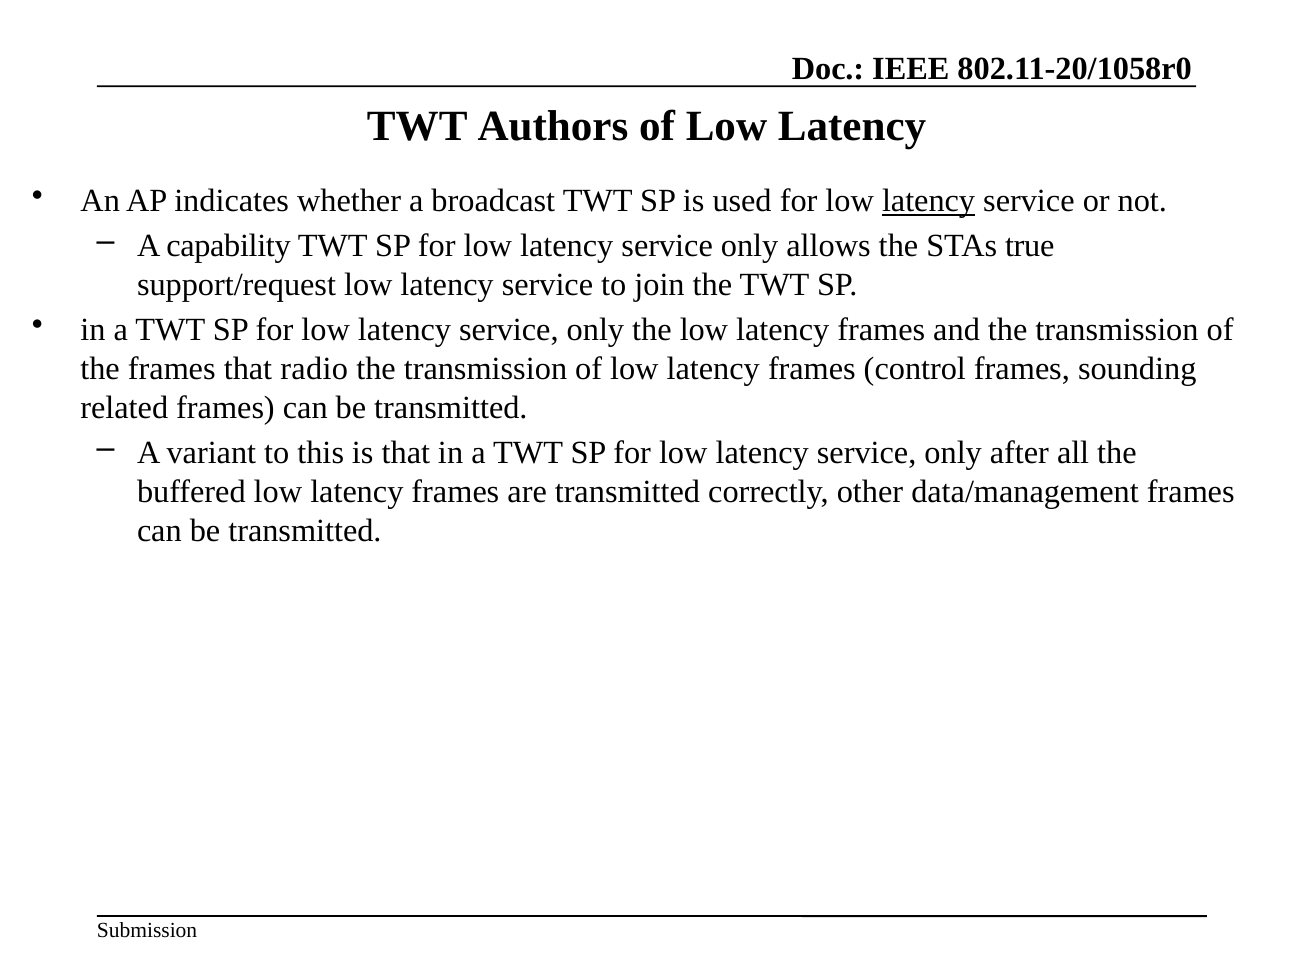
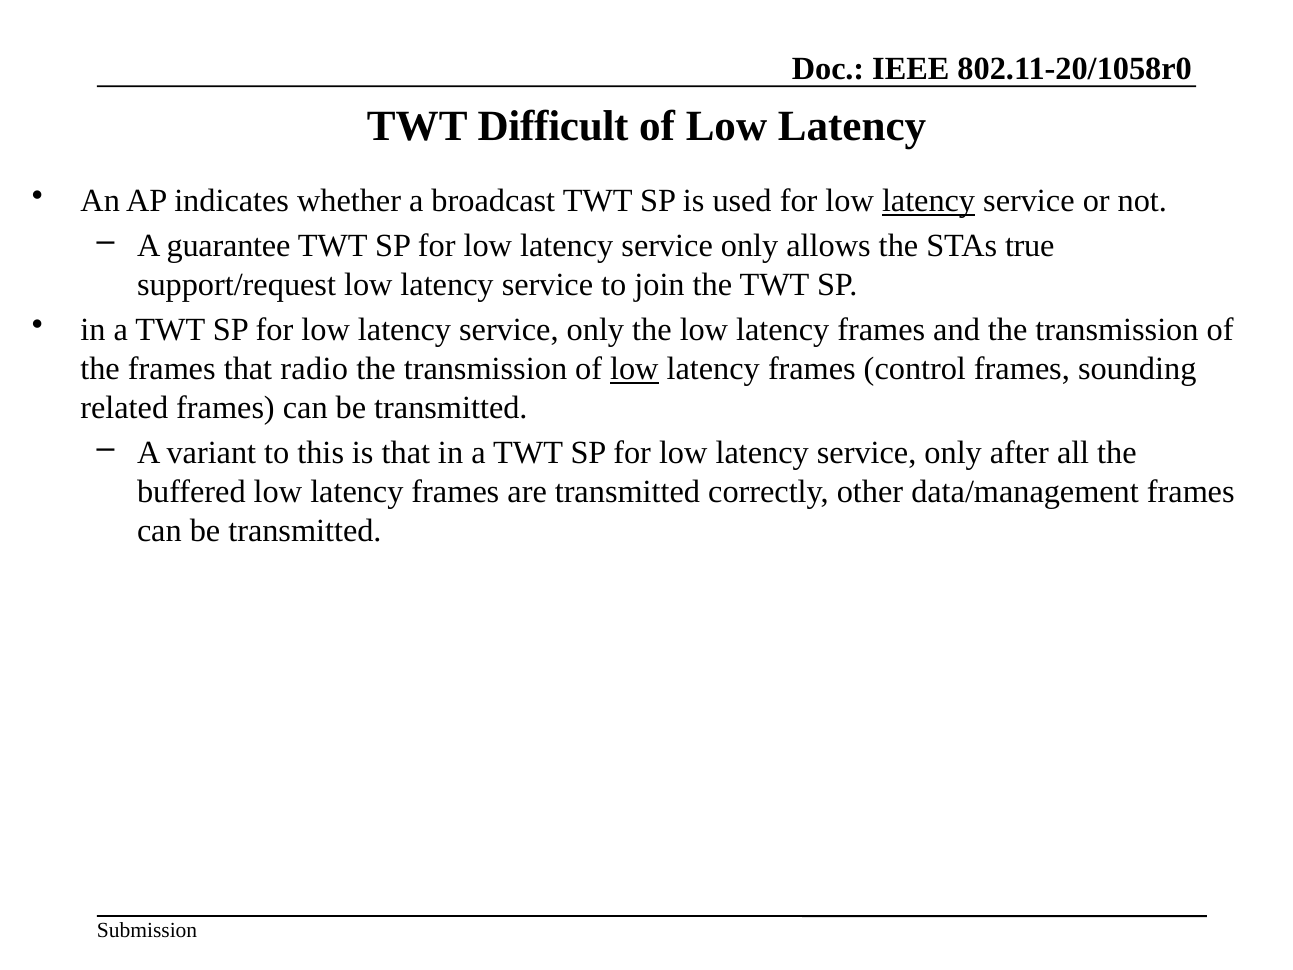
Authors: Authors -> Difficult
capability: capability -> guarantee
low at (634, 369) underline: none -> present
